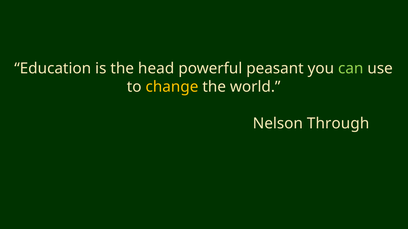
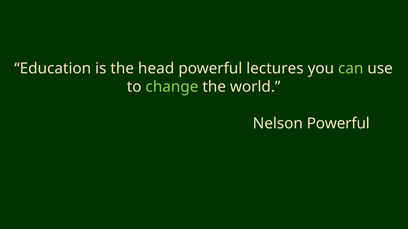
peasant: peasant -> lectures
change colour: yellow -> light green
Nelson Through: Through -> Powerful
